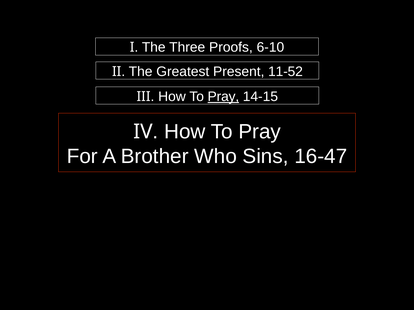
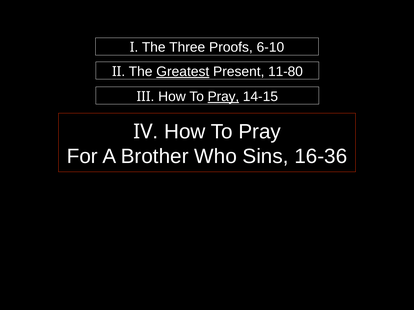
Greatest underline: none -> present
11-52: 11-52 -> 11-80
16-47: 16-47 -> 16-36
